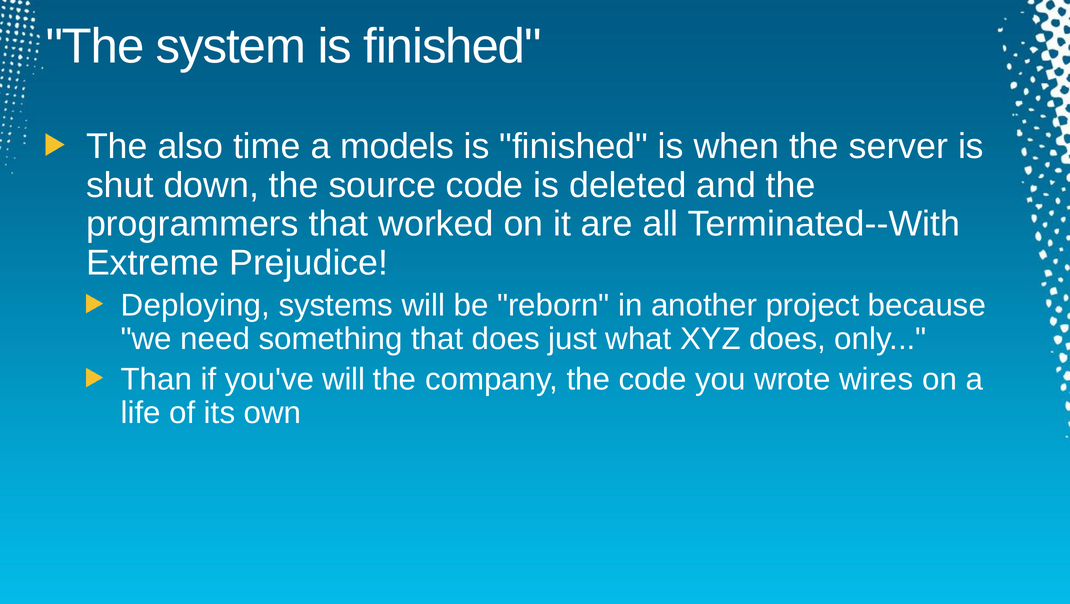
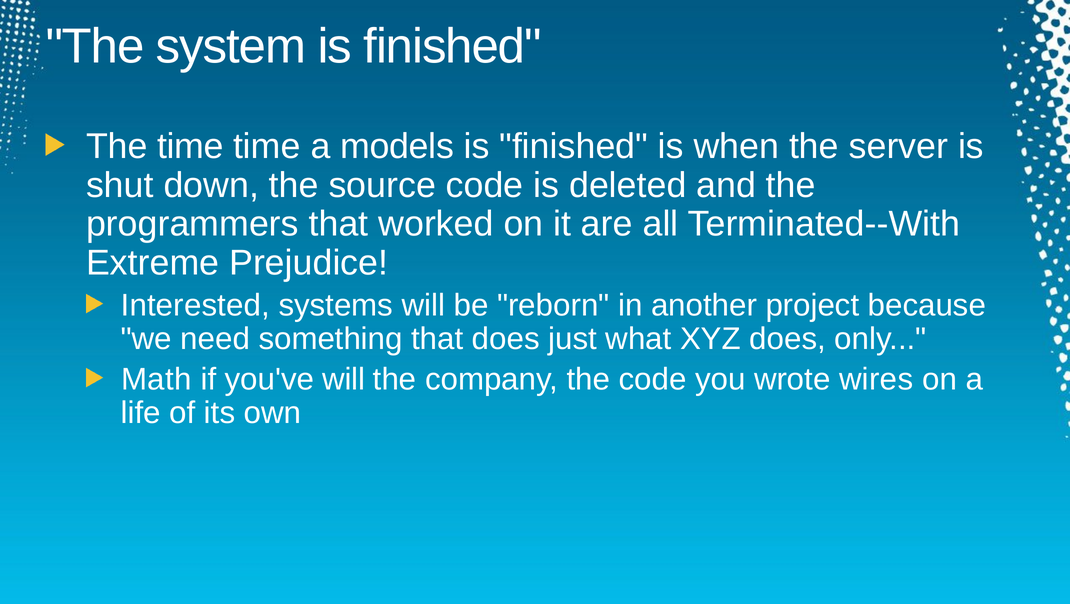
The also: also -> time
Deploying: Deploying -> Interested
Than: Than -> Math
